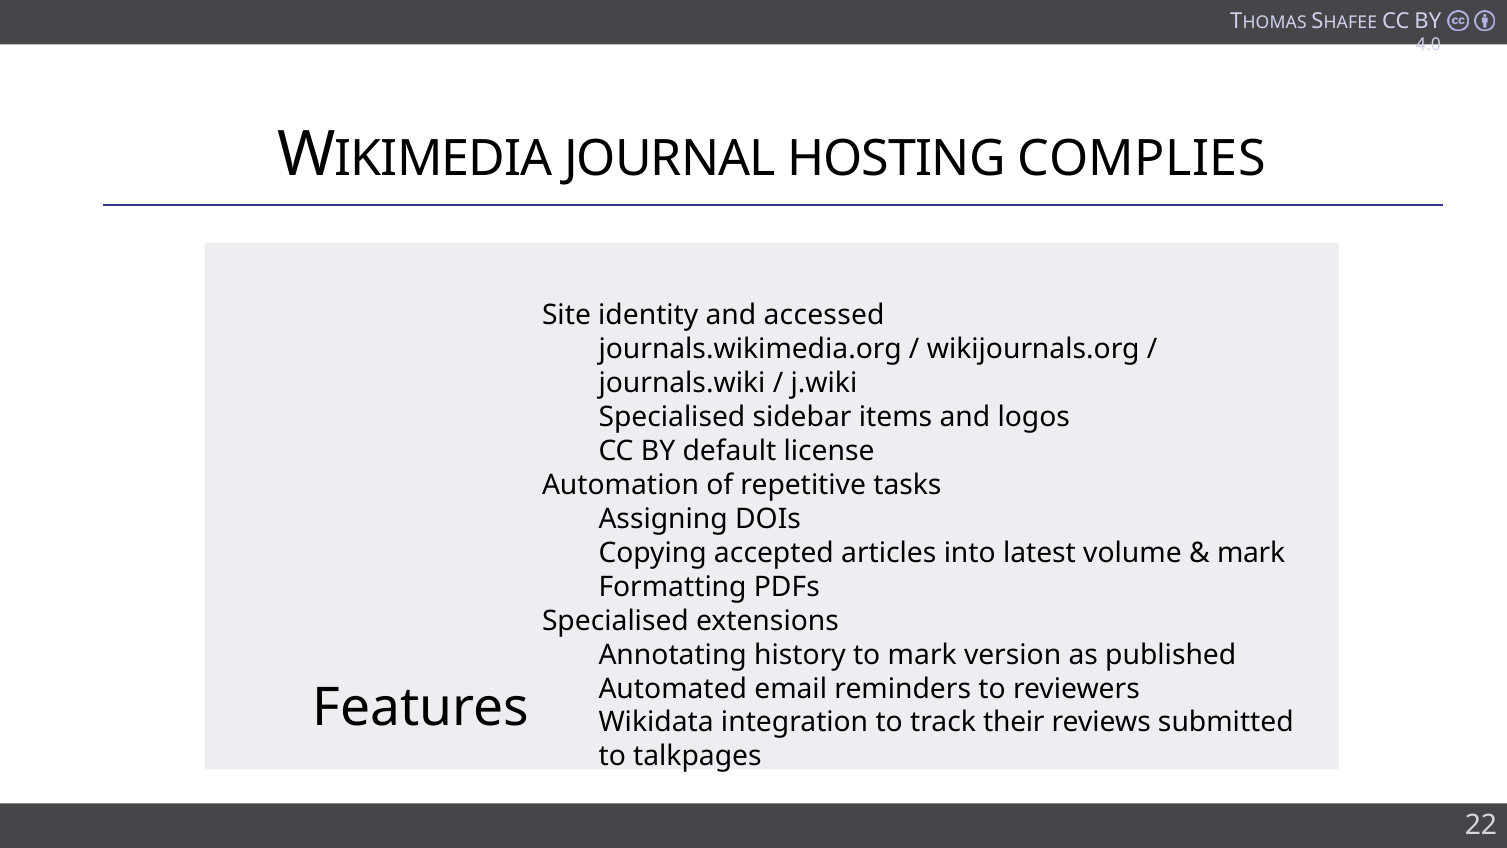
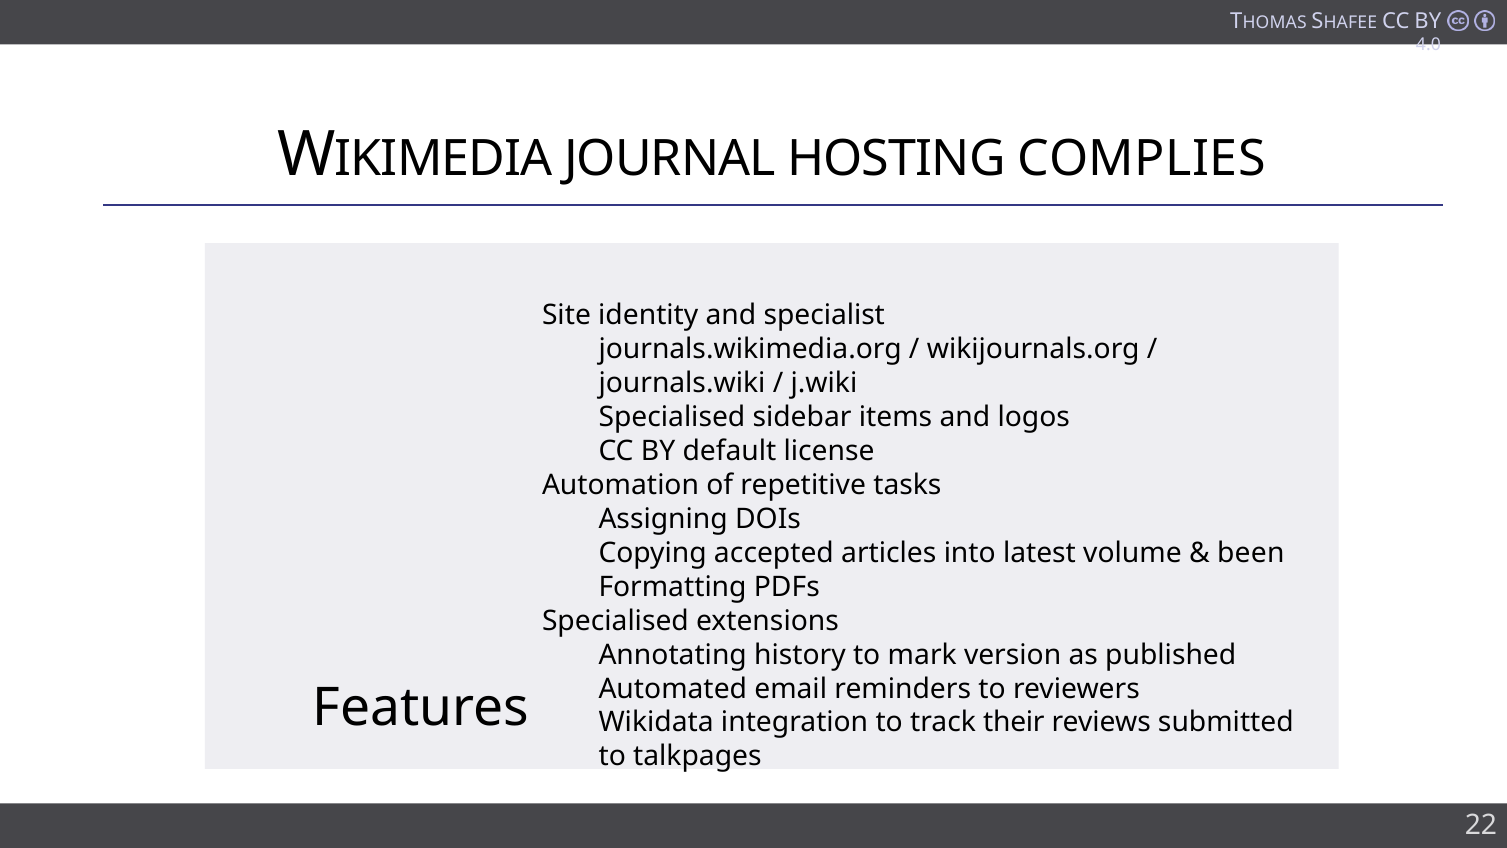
accessed: accessed -> specialist
mark at (1251, 553): mark -> been
